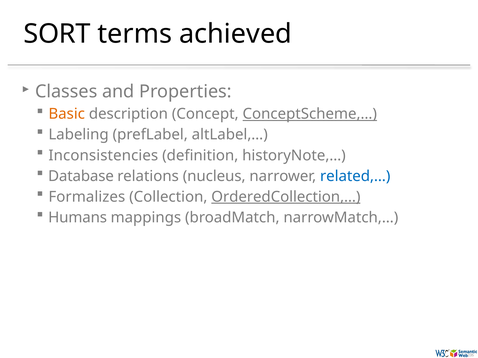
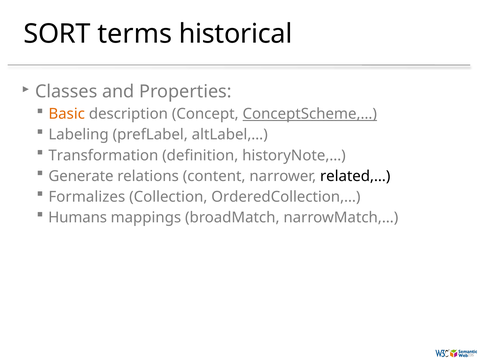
achieved: achieved -> historical
Inconsistencies: Inconsistencies -> Transformation
Database: Database -> Generate
nucleus: nucleus -> content
related,… colour: blue -> black
OrderedCollection,… underline: present -> none
